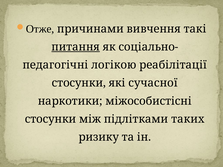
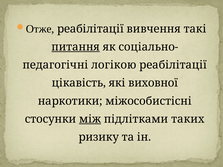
причинами at (90, 29): причинами -> реабілітації
стосунки at (79, 83): стосунки -> цікавість
сучасної: сучасної -> виховної
між underline: none -> present
